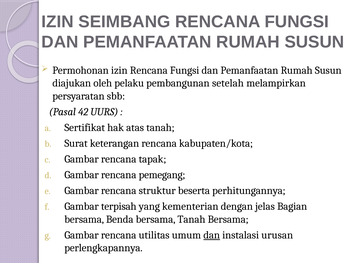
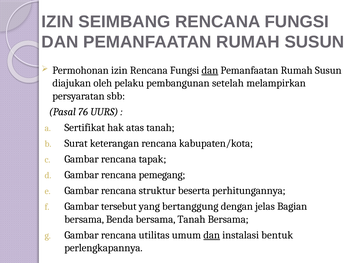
dan at (210, 70) underline: none -> present
42: 42 -> 76
terpisah: terpisah -> tersebut
kementerian: kementerian -> bertanggung
urusan: urusan -> bentuk
